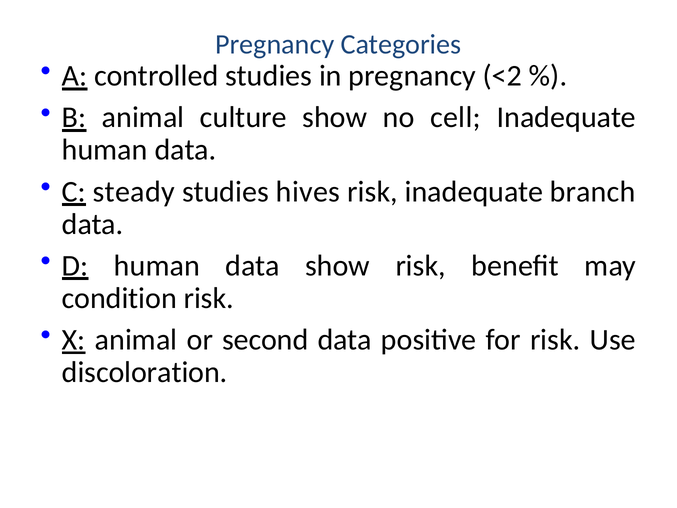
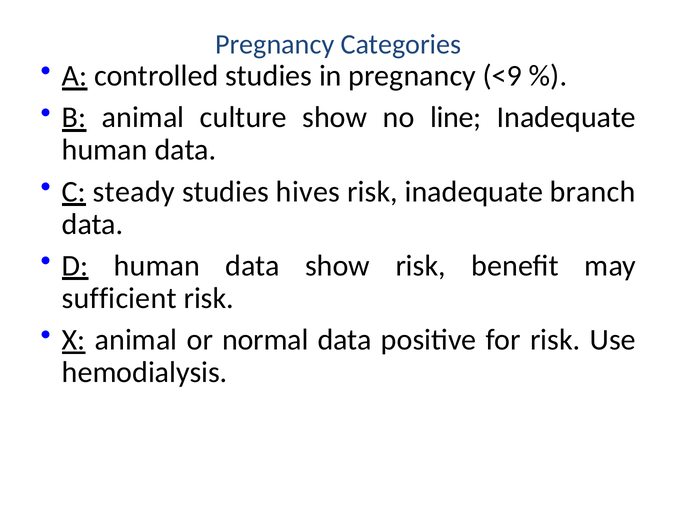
<2: <2 -> <9
cell: cell -> line
condition: condition -> sufficient
second: second -> normal
discoloration: discoloration -> hemodialysis
